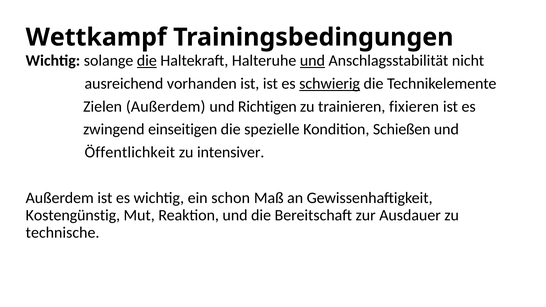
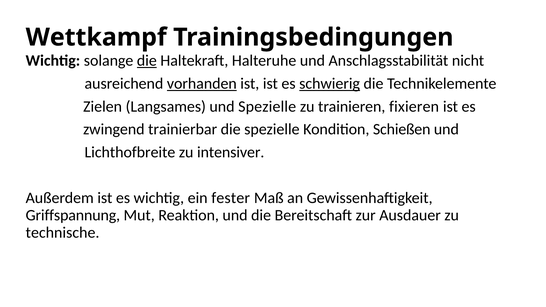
und at (312, 61) underline: present -> none
vorhanden underline: none -> present
Zielen Außerdem: Außerdem -> Langsames
und Richtigen: Richtigen -> Spezielle
einseitigen: einseitigen -> trainierbar
Öffentlichkeit: Öffentlichkeit -> Lichthofbreite
schon: schon -> fester
Kostengünstig: Kostengünstig -> Griffspannung
